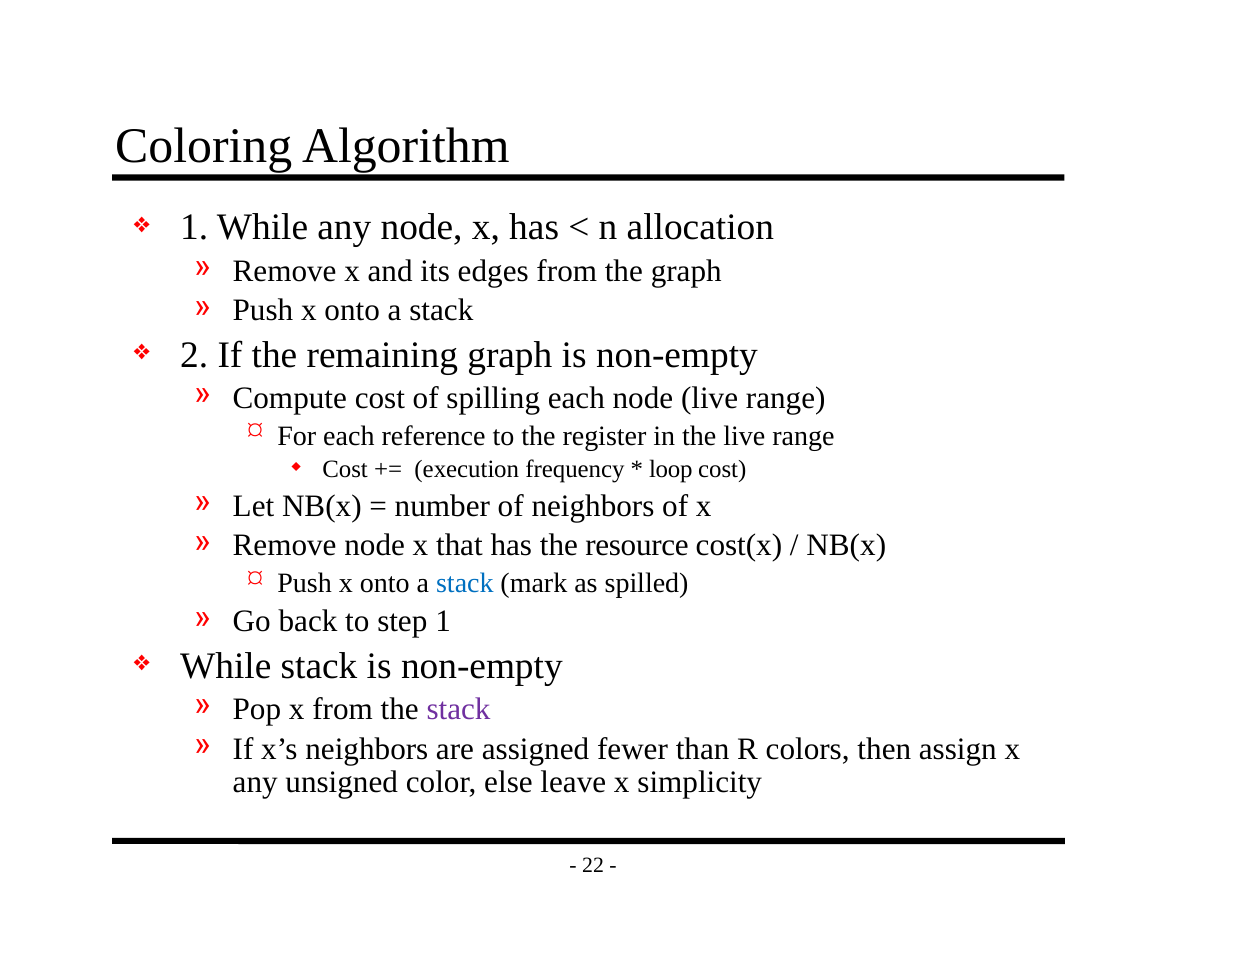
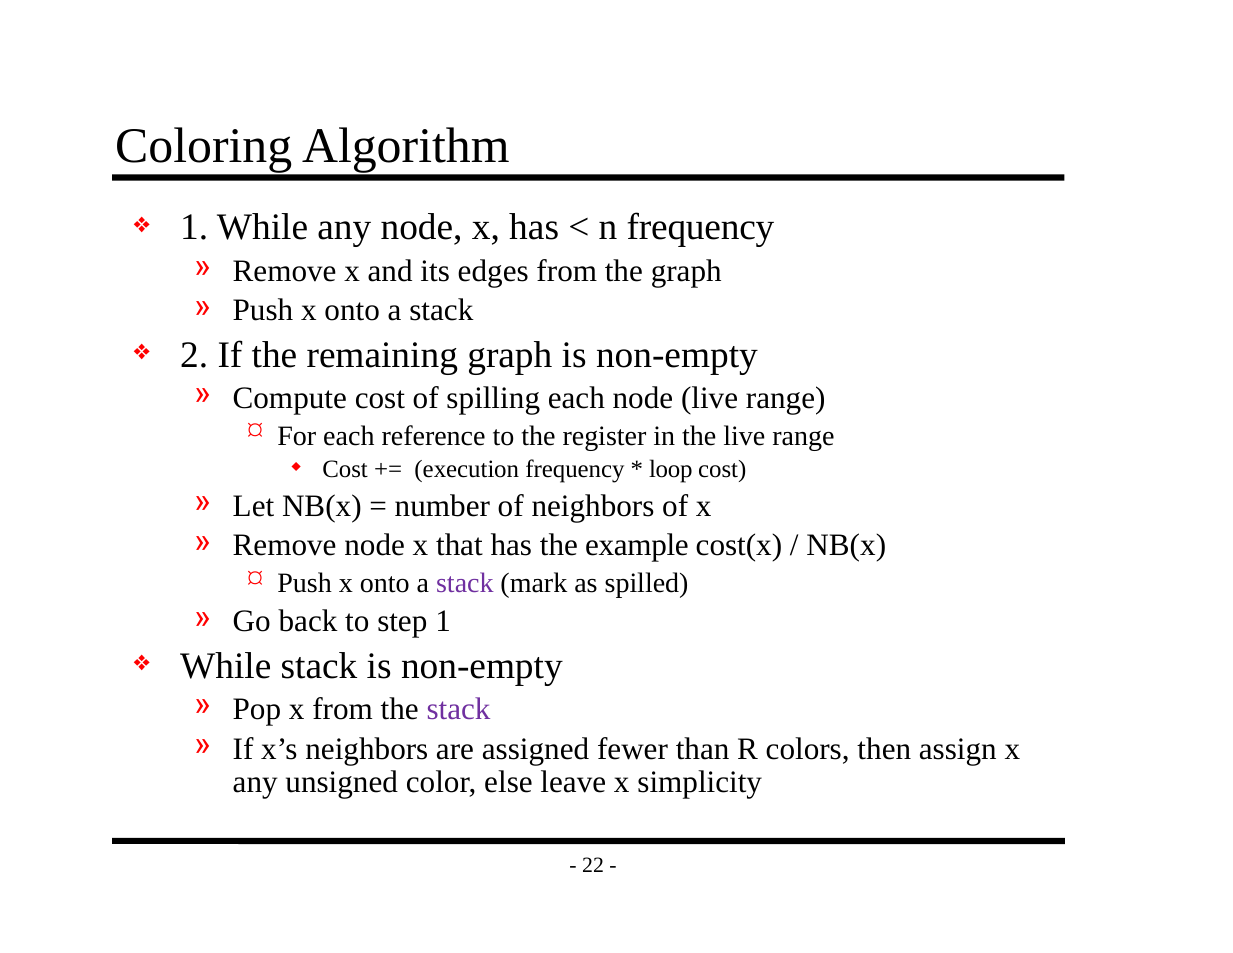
n allocation: allocation -> frequency
resource: resource -> example
stack at (465, 583) colour: blue -> purple
